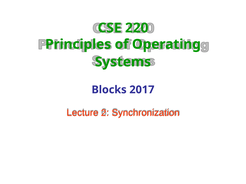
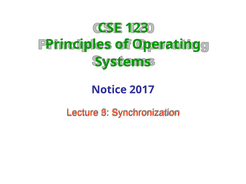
220: 220 -> 123
Blocks: Blocks -> Notice
2: 2 -> 3
